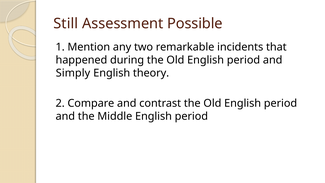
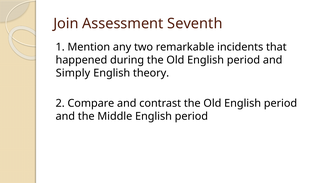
Still: Still -> Join
Possible: Possible -> Seventh
